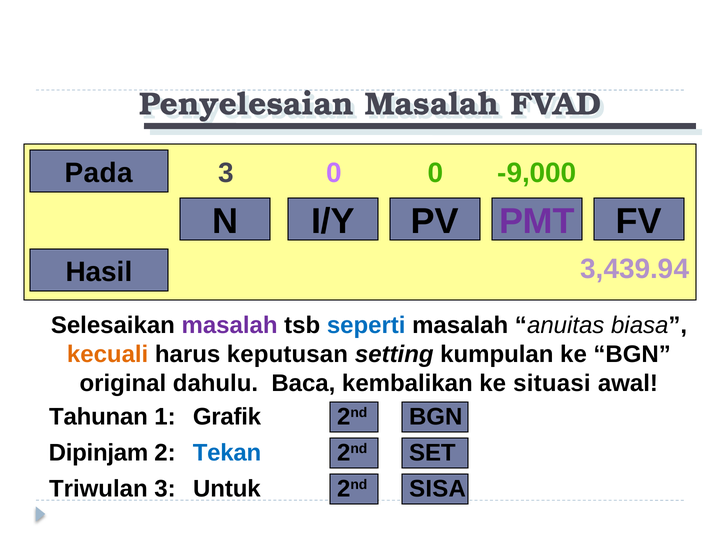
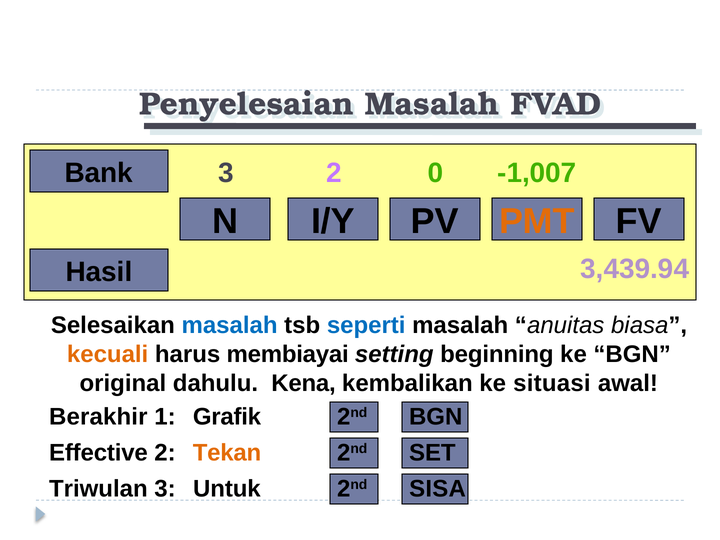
Pada: Pada -> Bank
3 0: 0 -> 2
-9,000: -9,000 -> -1,007
PMT colour: purple -> orange
masalah at (230, 326) colour: purple -> blue
keputusan: keputusan -> membiayai
kumpulan: kumpulan -> beginning
Baca: Baca -> Kena
Tahunan: Tahunan -> Berakhir
Dipinjam: Dipinjam -> Effective
Tekan colour: blue -> orange
